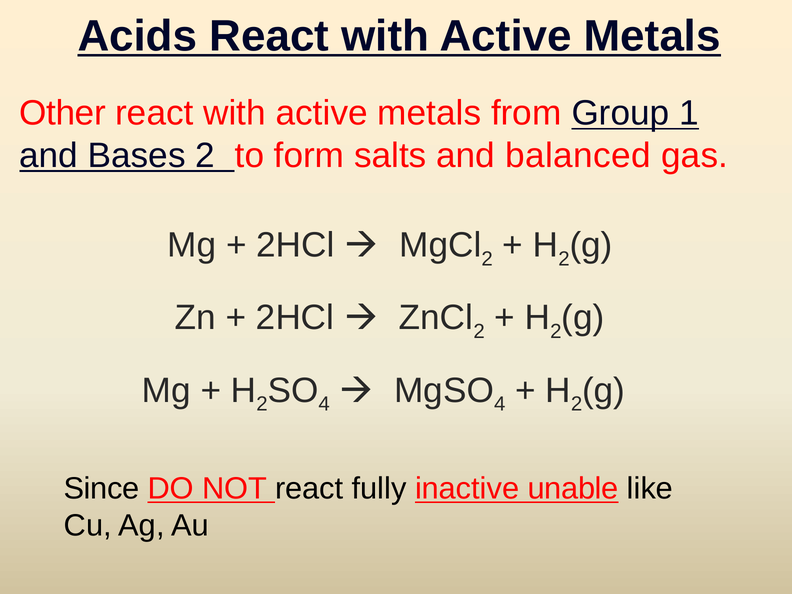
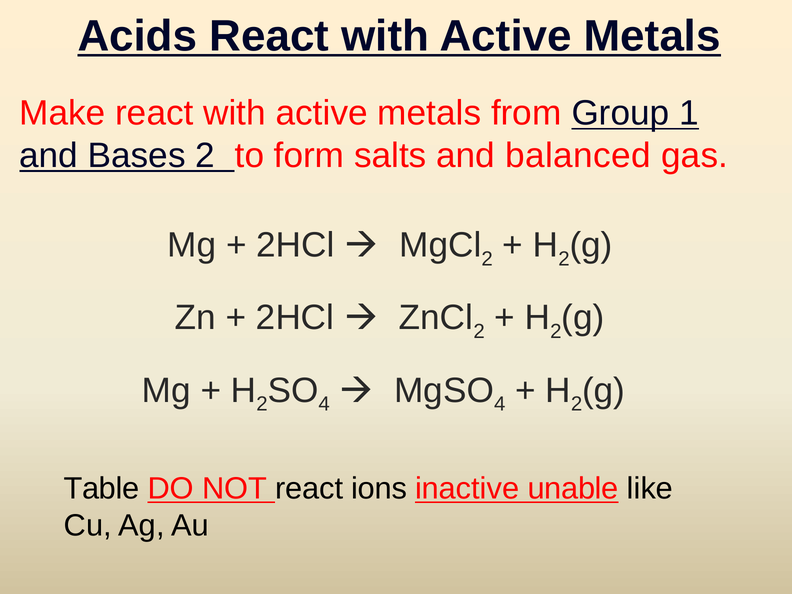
Other: Other -> Make
Since: Since -> Table
fully: fully -> ions
